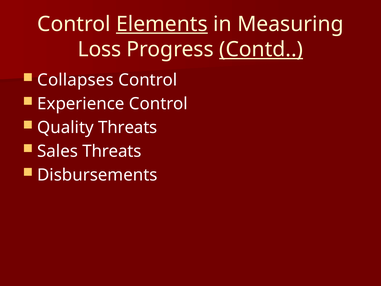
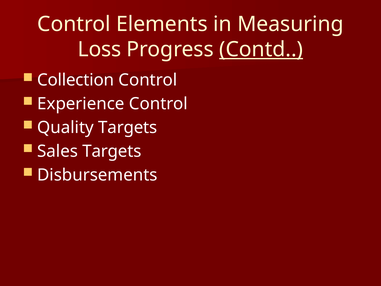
Elements underline: present -> none
Collapses: Collapses -> Collection
Quality Threats: Threats -> Targets
Sales Threats: Threats -> Targets
